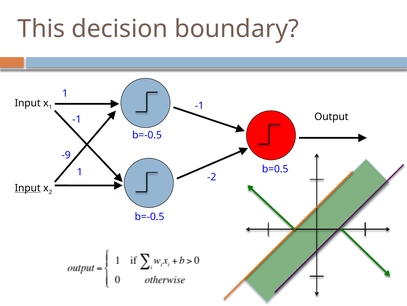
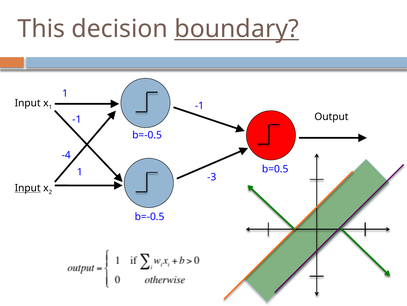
boundary underline: none -> present
-9: -9 -> -4
-2: -2 -> -3
